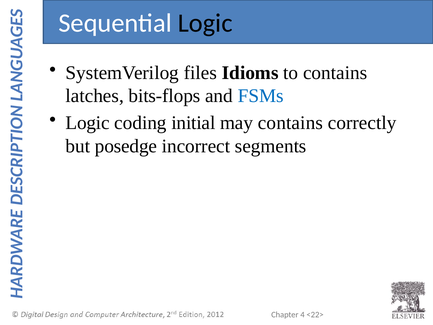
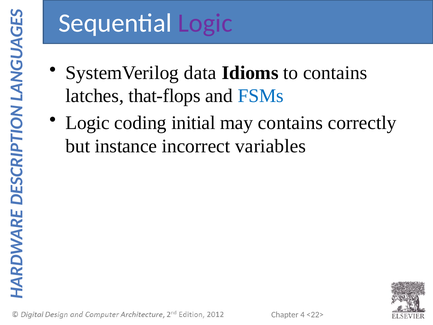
Logic at (205, 23) colour: black -> purple
files: files -> data
bits-flops: bits-flops -> that-flops
posedge: posedge -> instance
segments: segments -> variables
